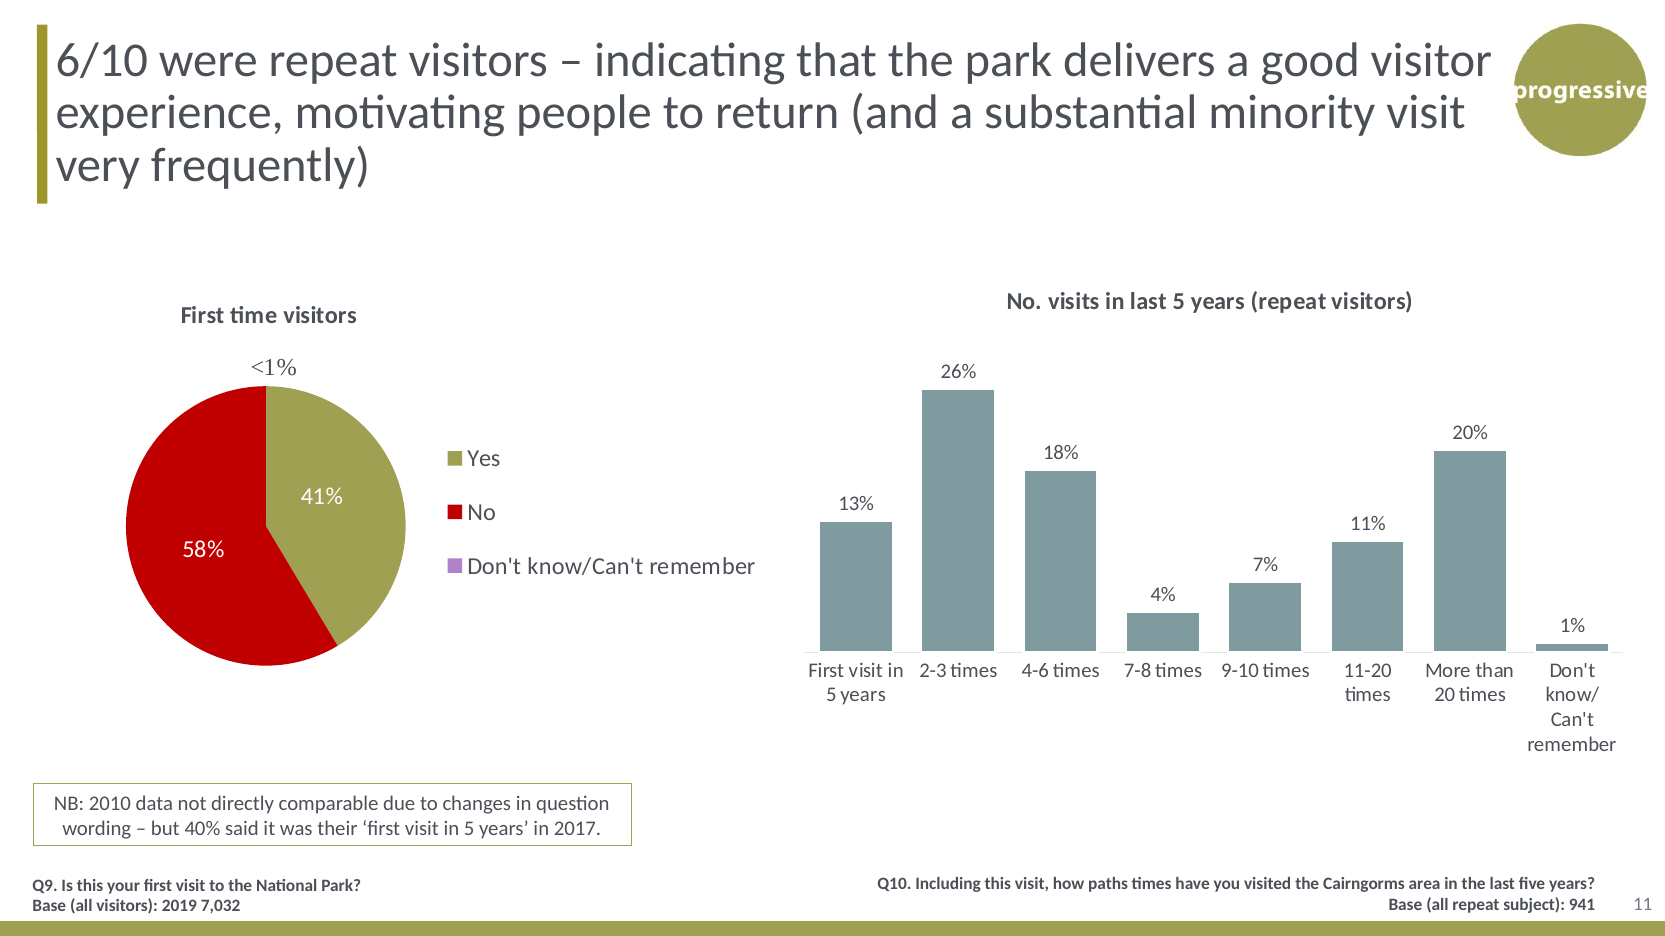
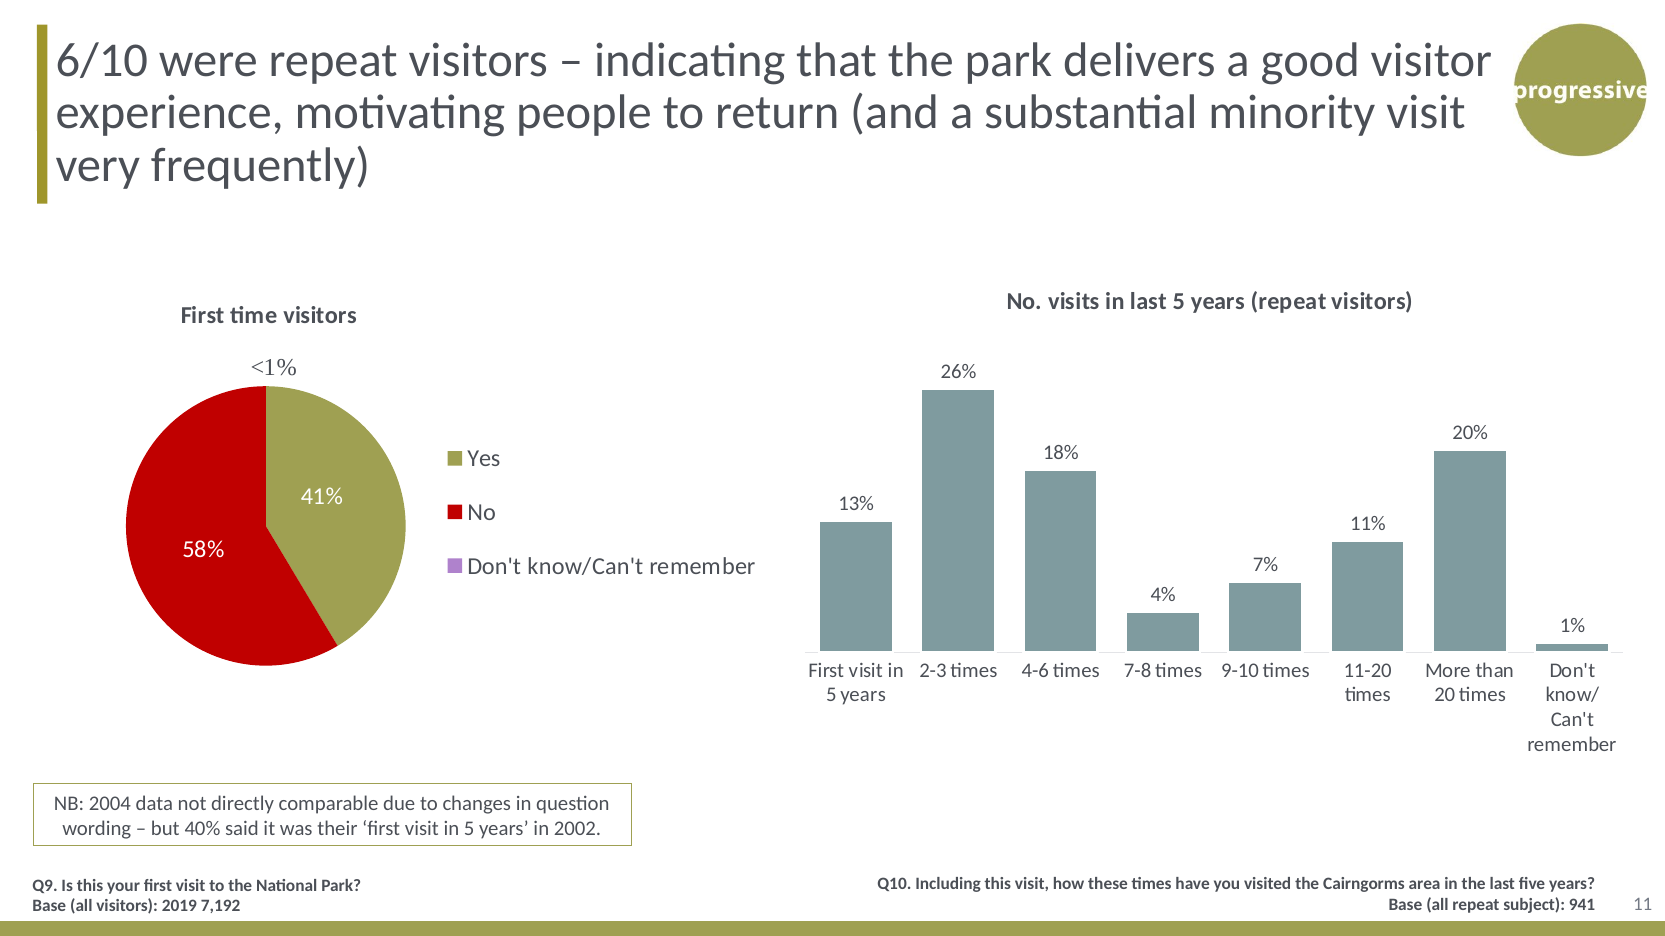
2010: 2010 -> 2004
2017: 2017 -> 2002
paths: paths -> these
7,032: 7,032 -> 7,192
